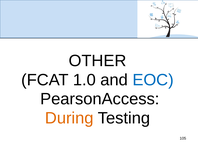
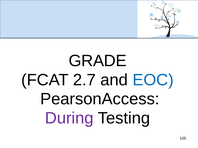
OTHER: OTHER -> GRADE
1.0: 1.0 -> 2.7
During colour: orange -> purple
